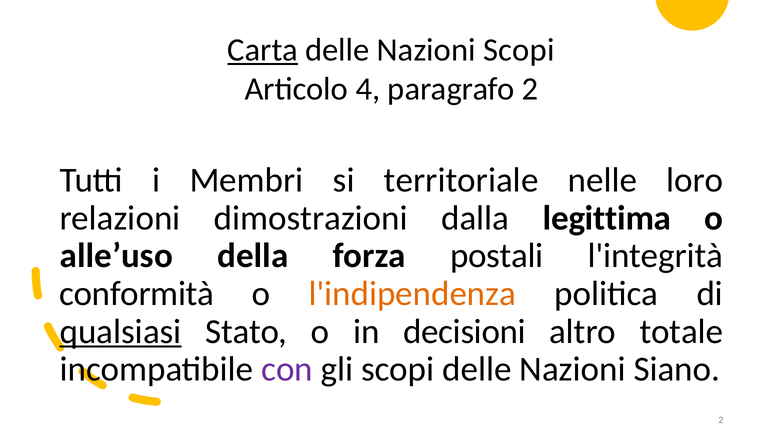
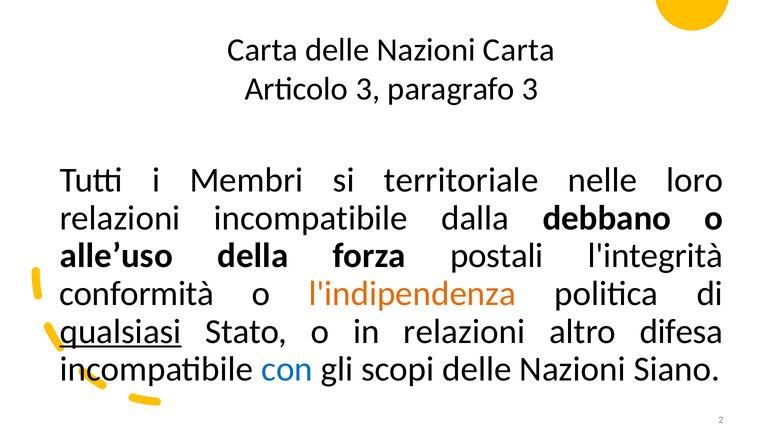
Carta at (263, 50) underline: present -> none
Nazioni Scopi: Scopi -> Carta
Articolo 4: 4 -> 3
paragrafo 2: 2 -> 3
relazioni dimostrazioni: dimostrazioni -> incompatibile
legittima: legittima -> debbano
in decisioni: decisioni -> relazioni
totale: totale -> difesa
con colour: purple -> blue
